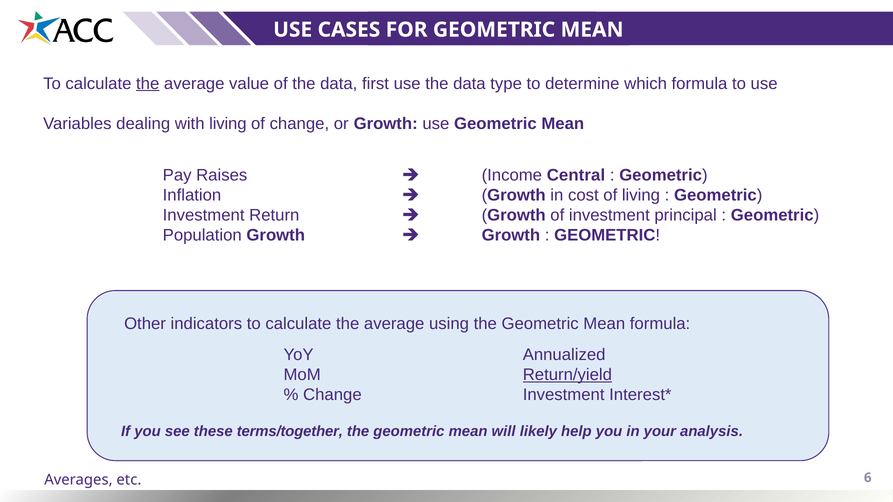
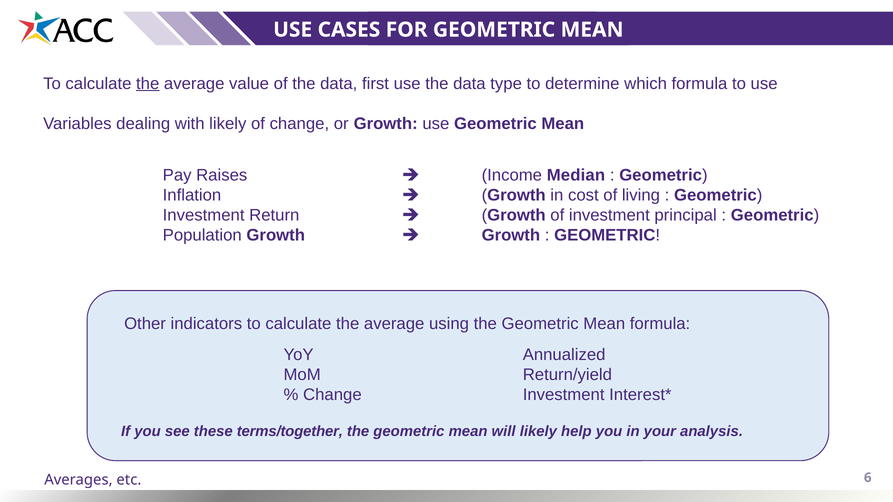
with living: living -> likely
Central: Central -> Median
Return/yield underline: present -> none
